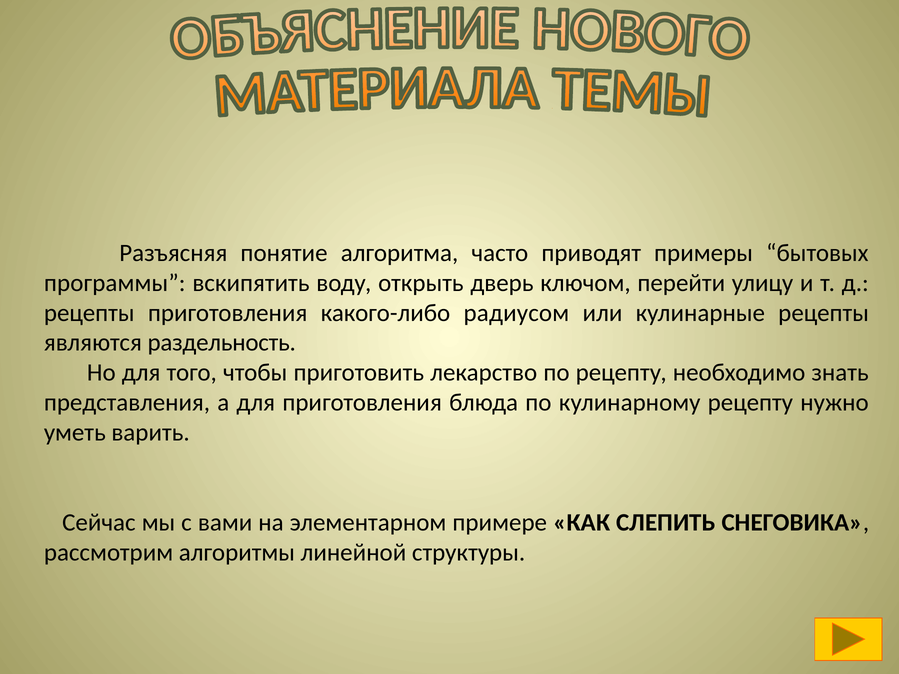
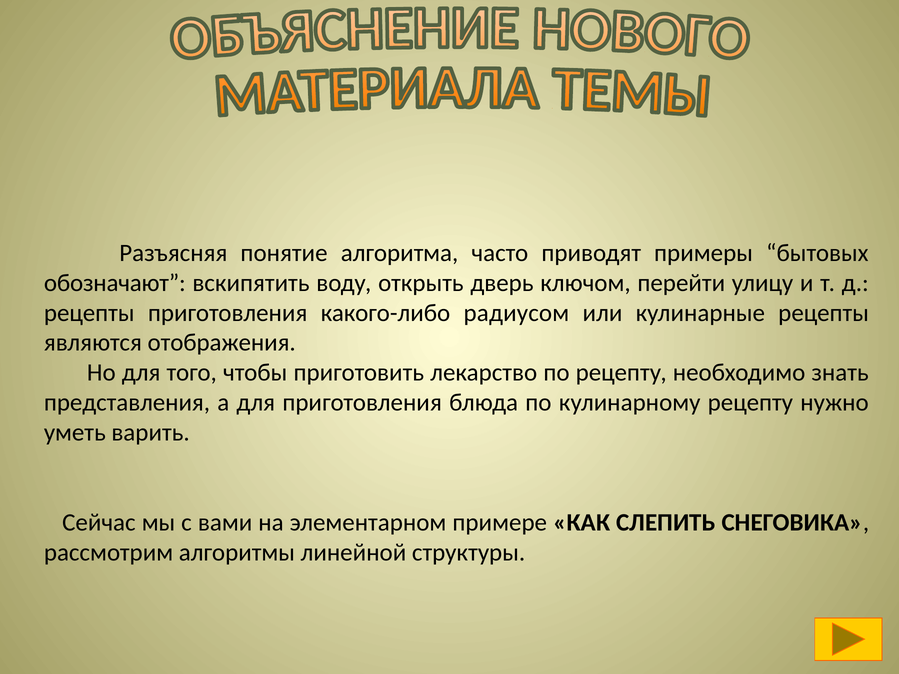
программы: программы -> обозначают
раздельность: раздельность -> отображения
